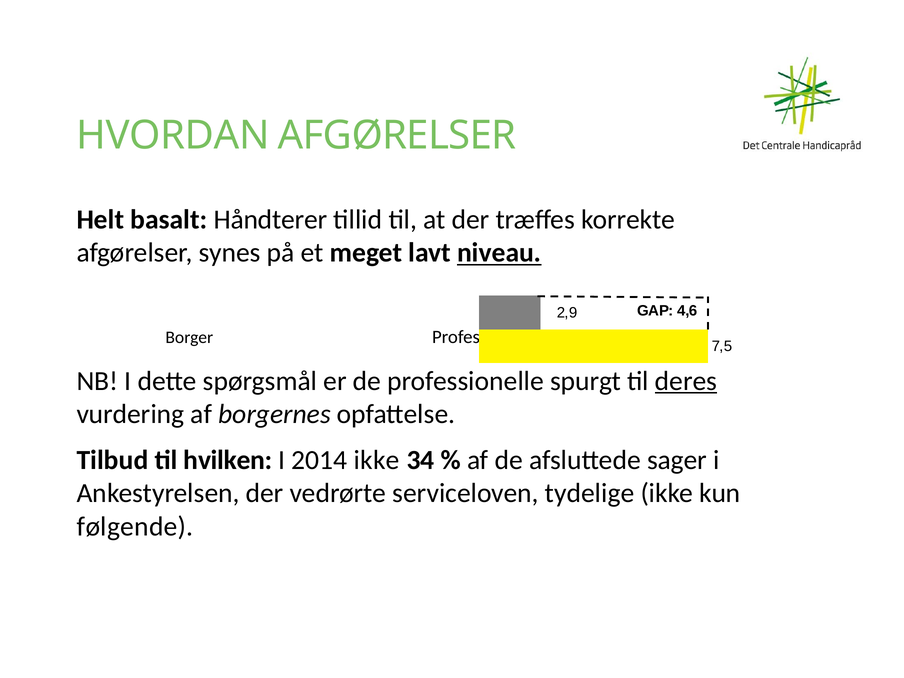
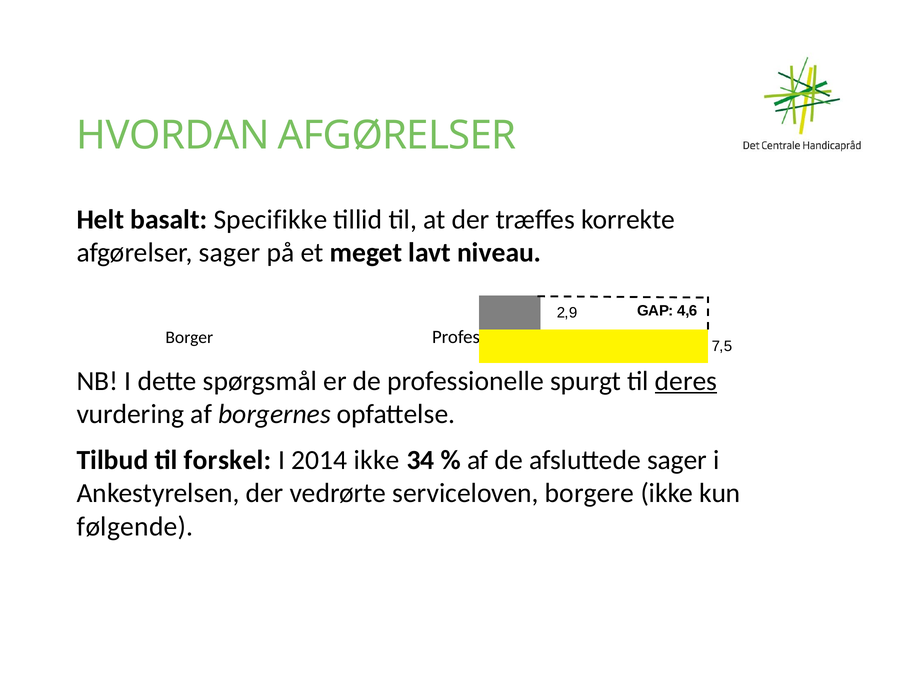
Håndterer: Håndterer -> Specifikke
afgørelser synes: synes -> sager
niveau underline: present -> none
hvilken: hvilken -> forskel
tydelige: tydelige -> borgere
